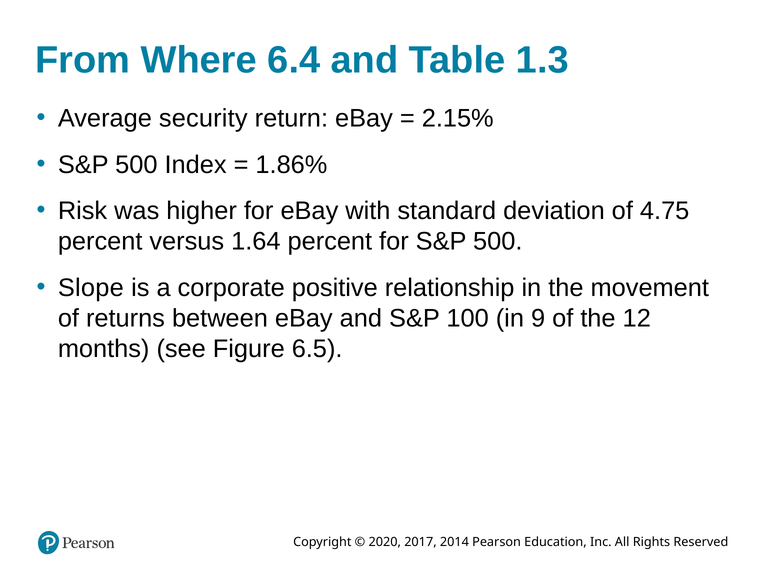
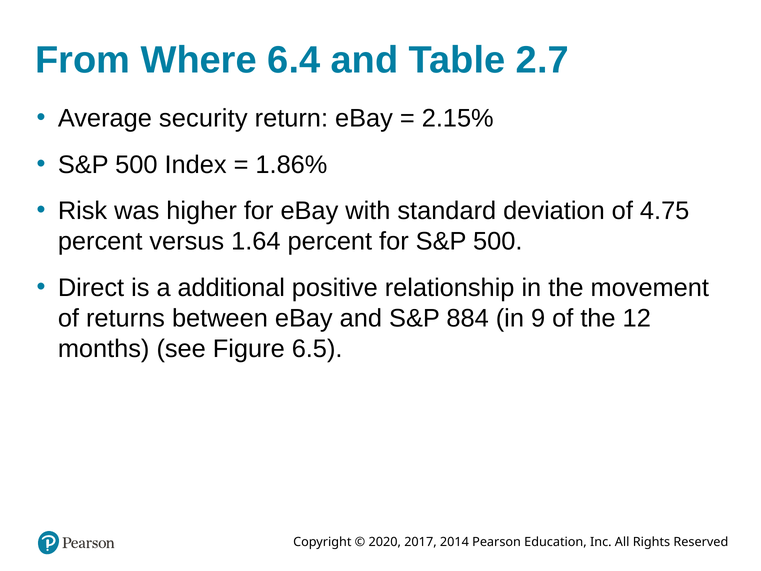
1.3: 1.3 -> 2.7
Slope: Slope -> Direct
corporate: corporate -> additional
100: 100 -> 884
